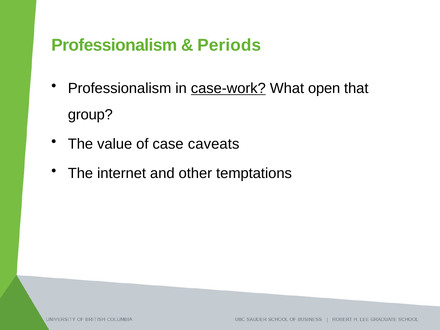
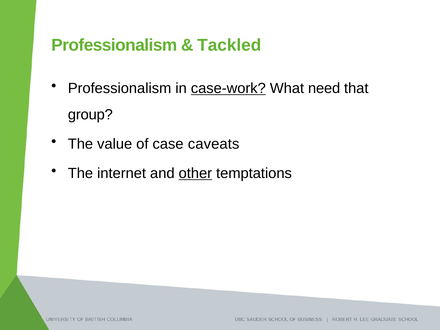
Periods: Periods -> Tackled
open: open -> need
other underline: none -> present
